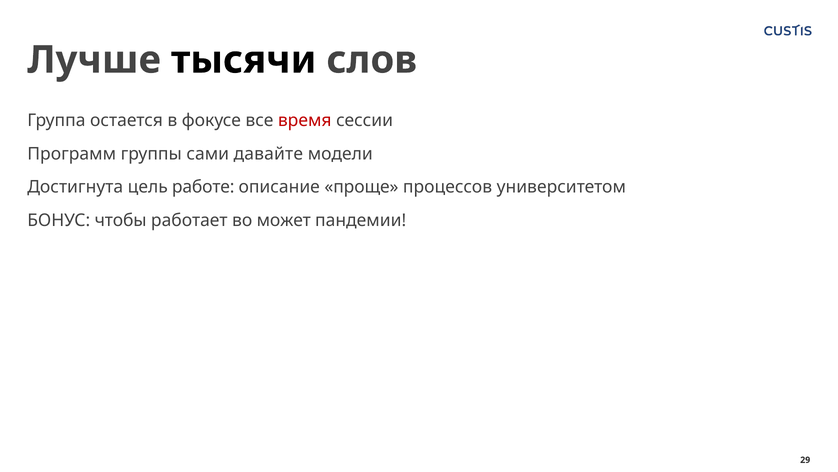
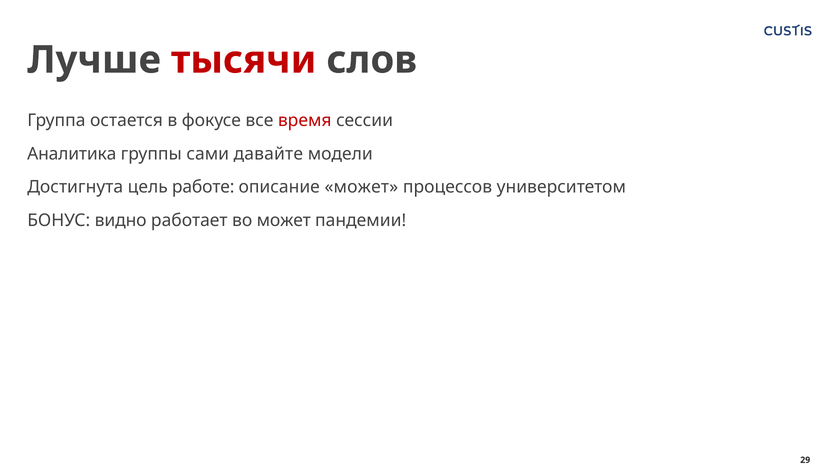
тысячи colour: black -> red
Программ: Программ -> Аналитика
описание проще: проще -> может
чтобы: чтобы -> видно
